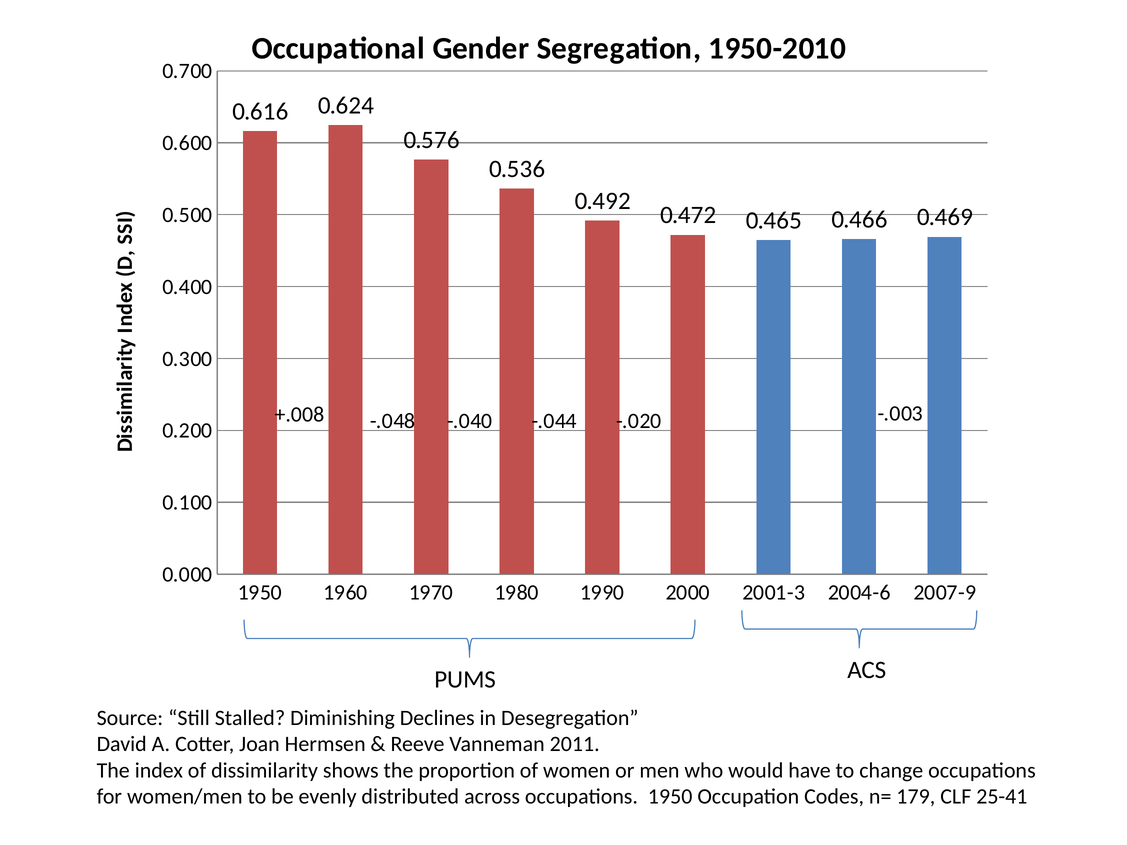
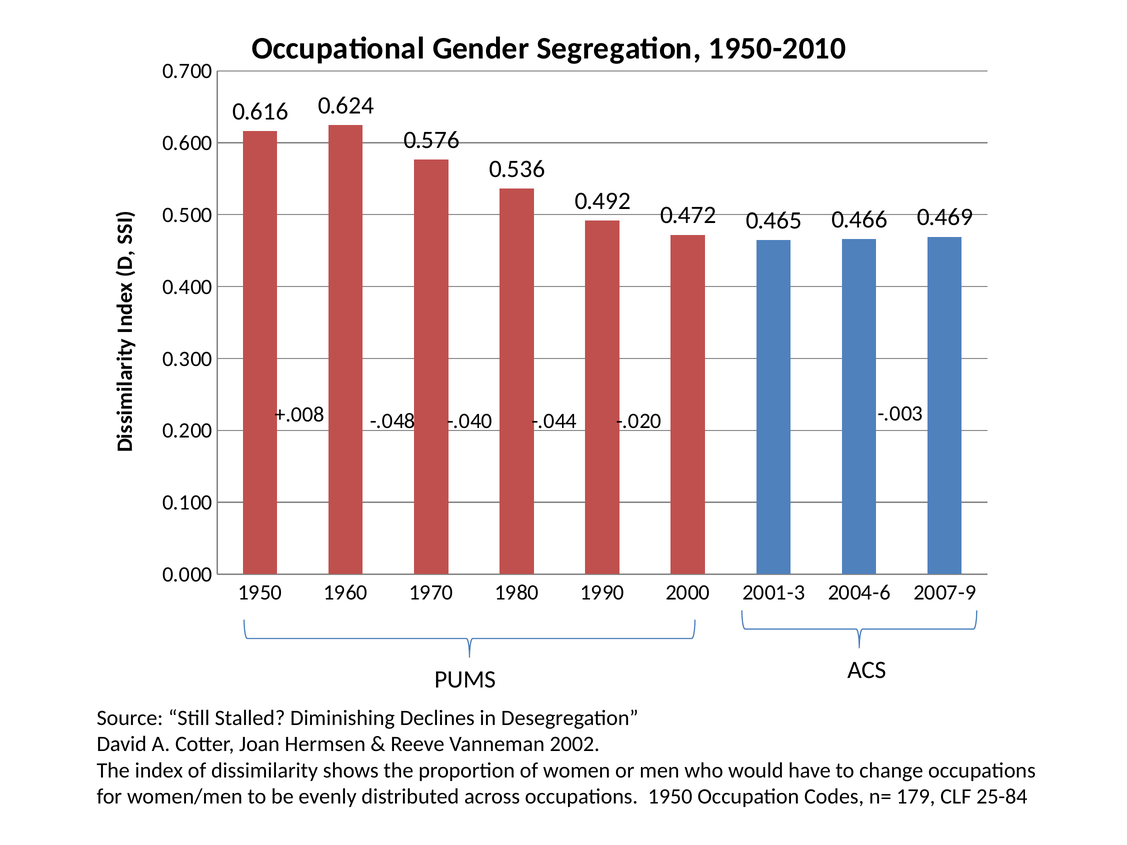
2011: 2011 -> 2002
25-41: 25-41 -> 25-84
